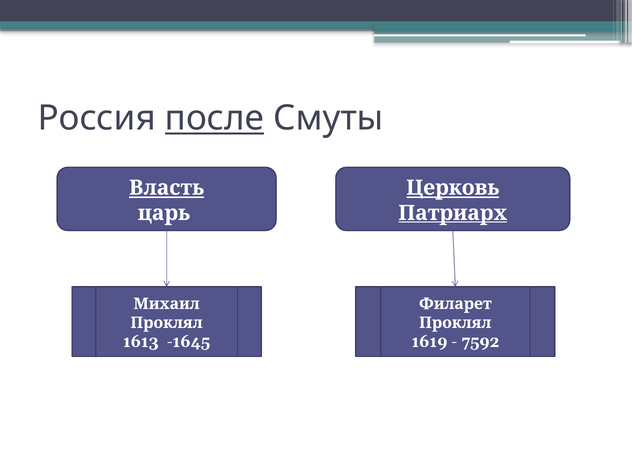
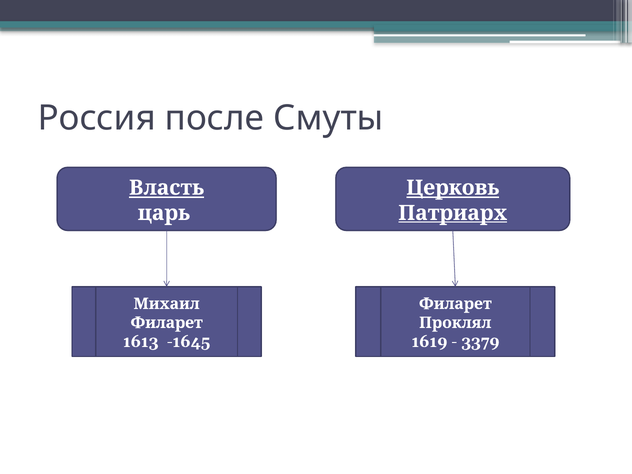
после underline: present -> none
Проклял at (167, 323): Проклял -> Филарет
7592: 7592 -> 3379
